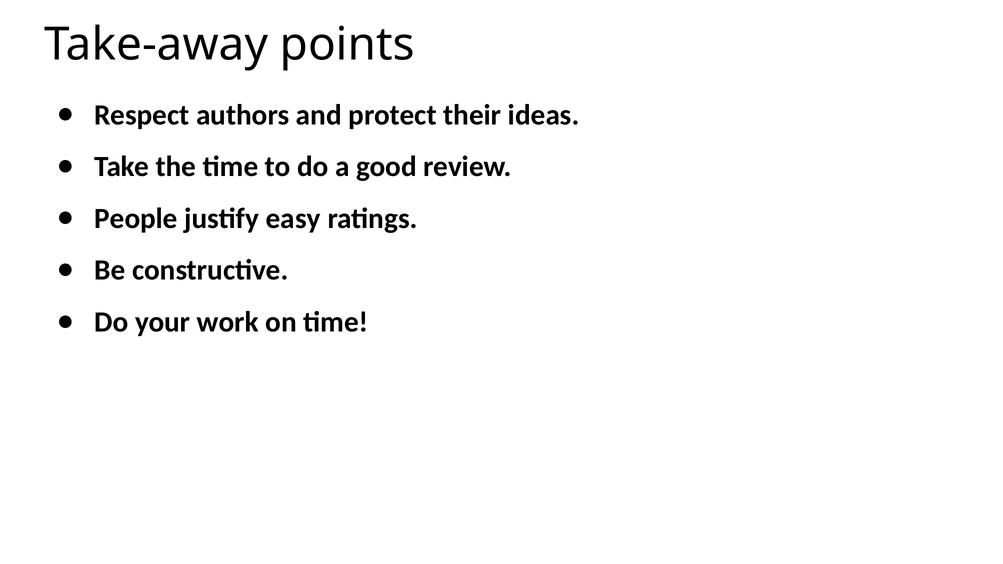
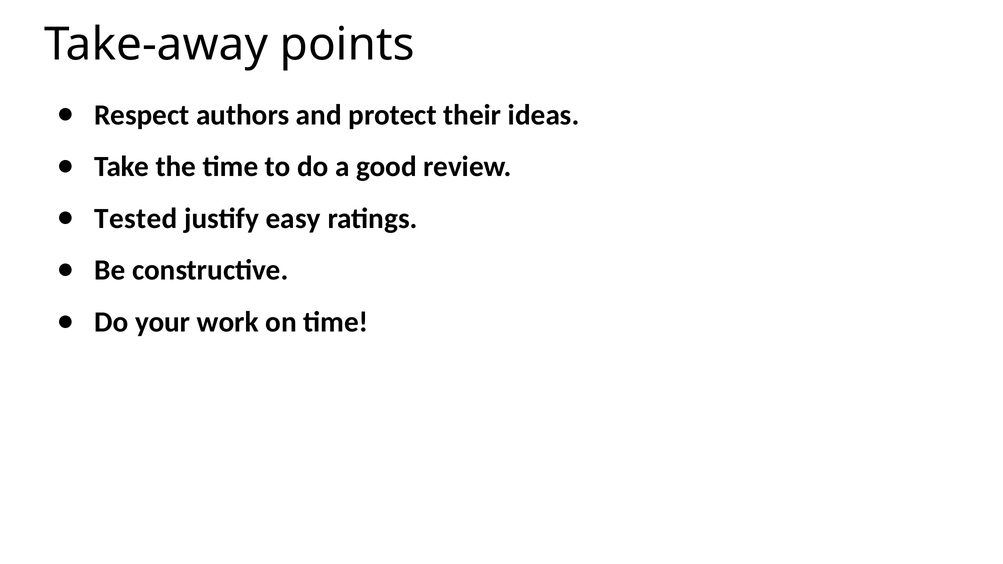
People: People -> Tested
